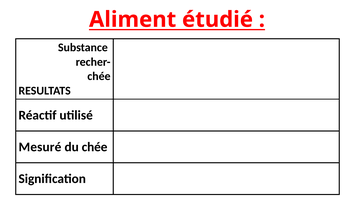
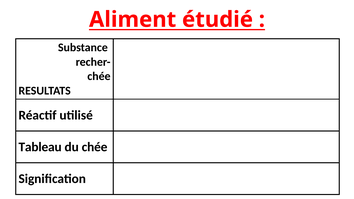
Mesuré: Mesuré -> Tableau
